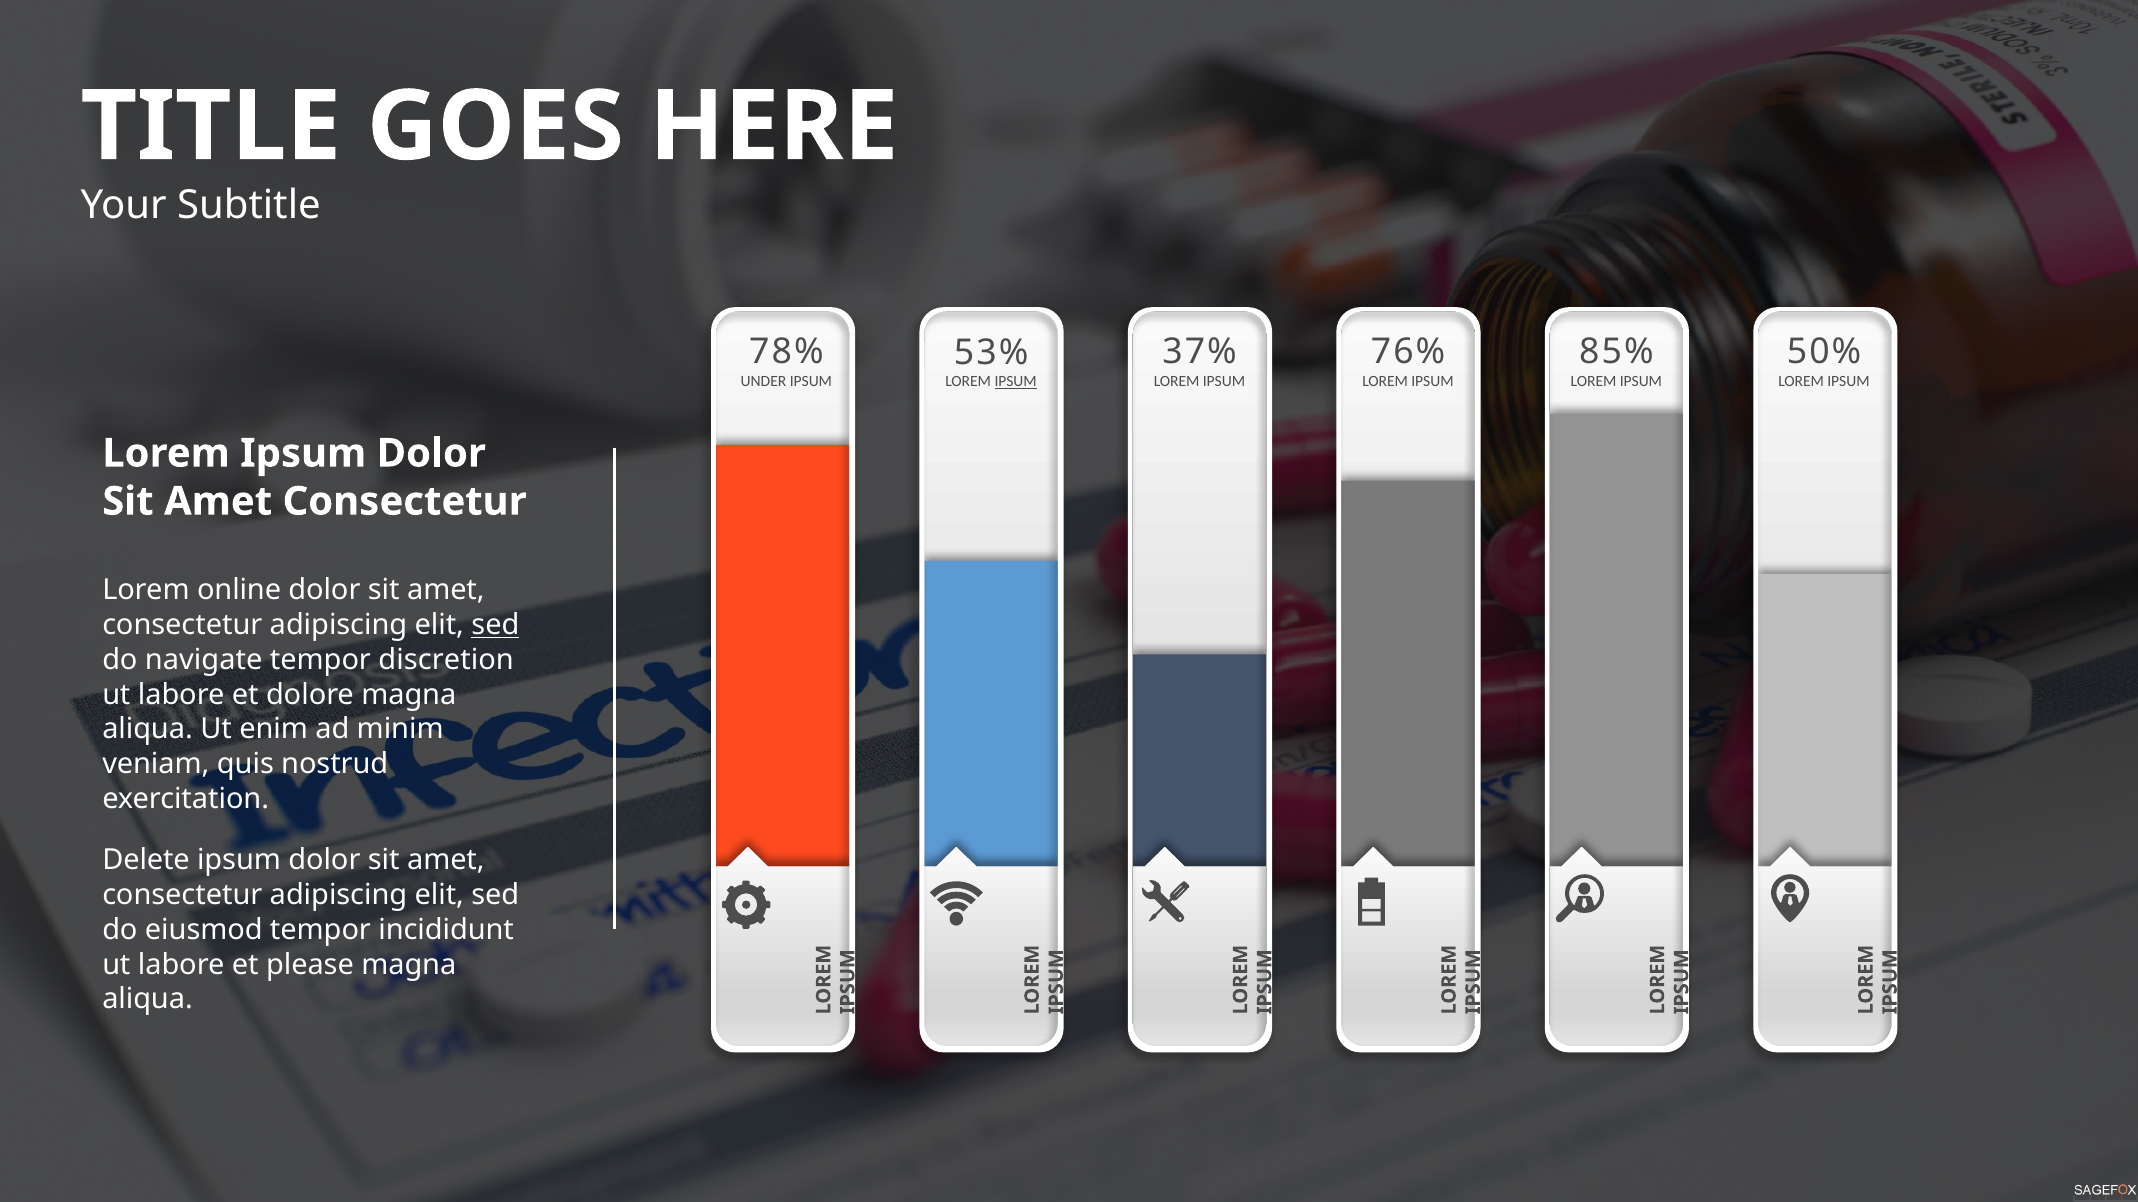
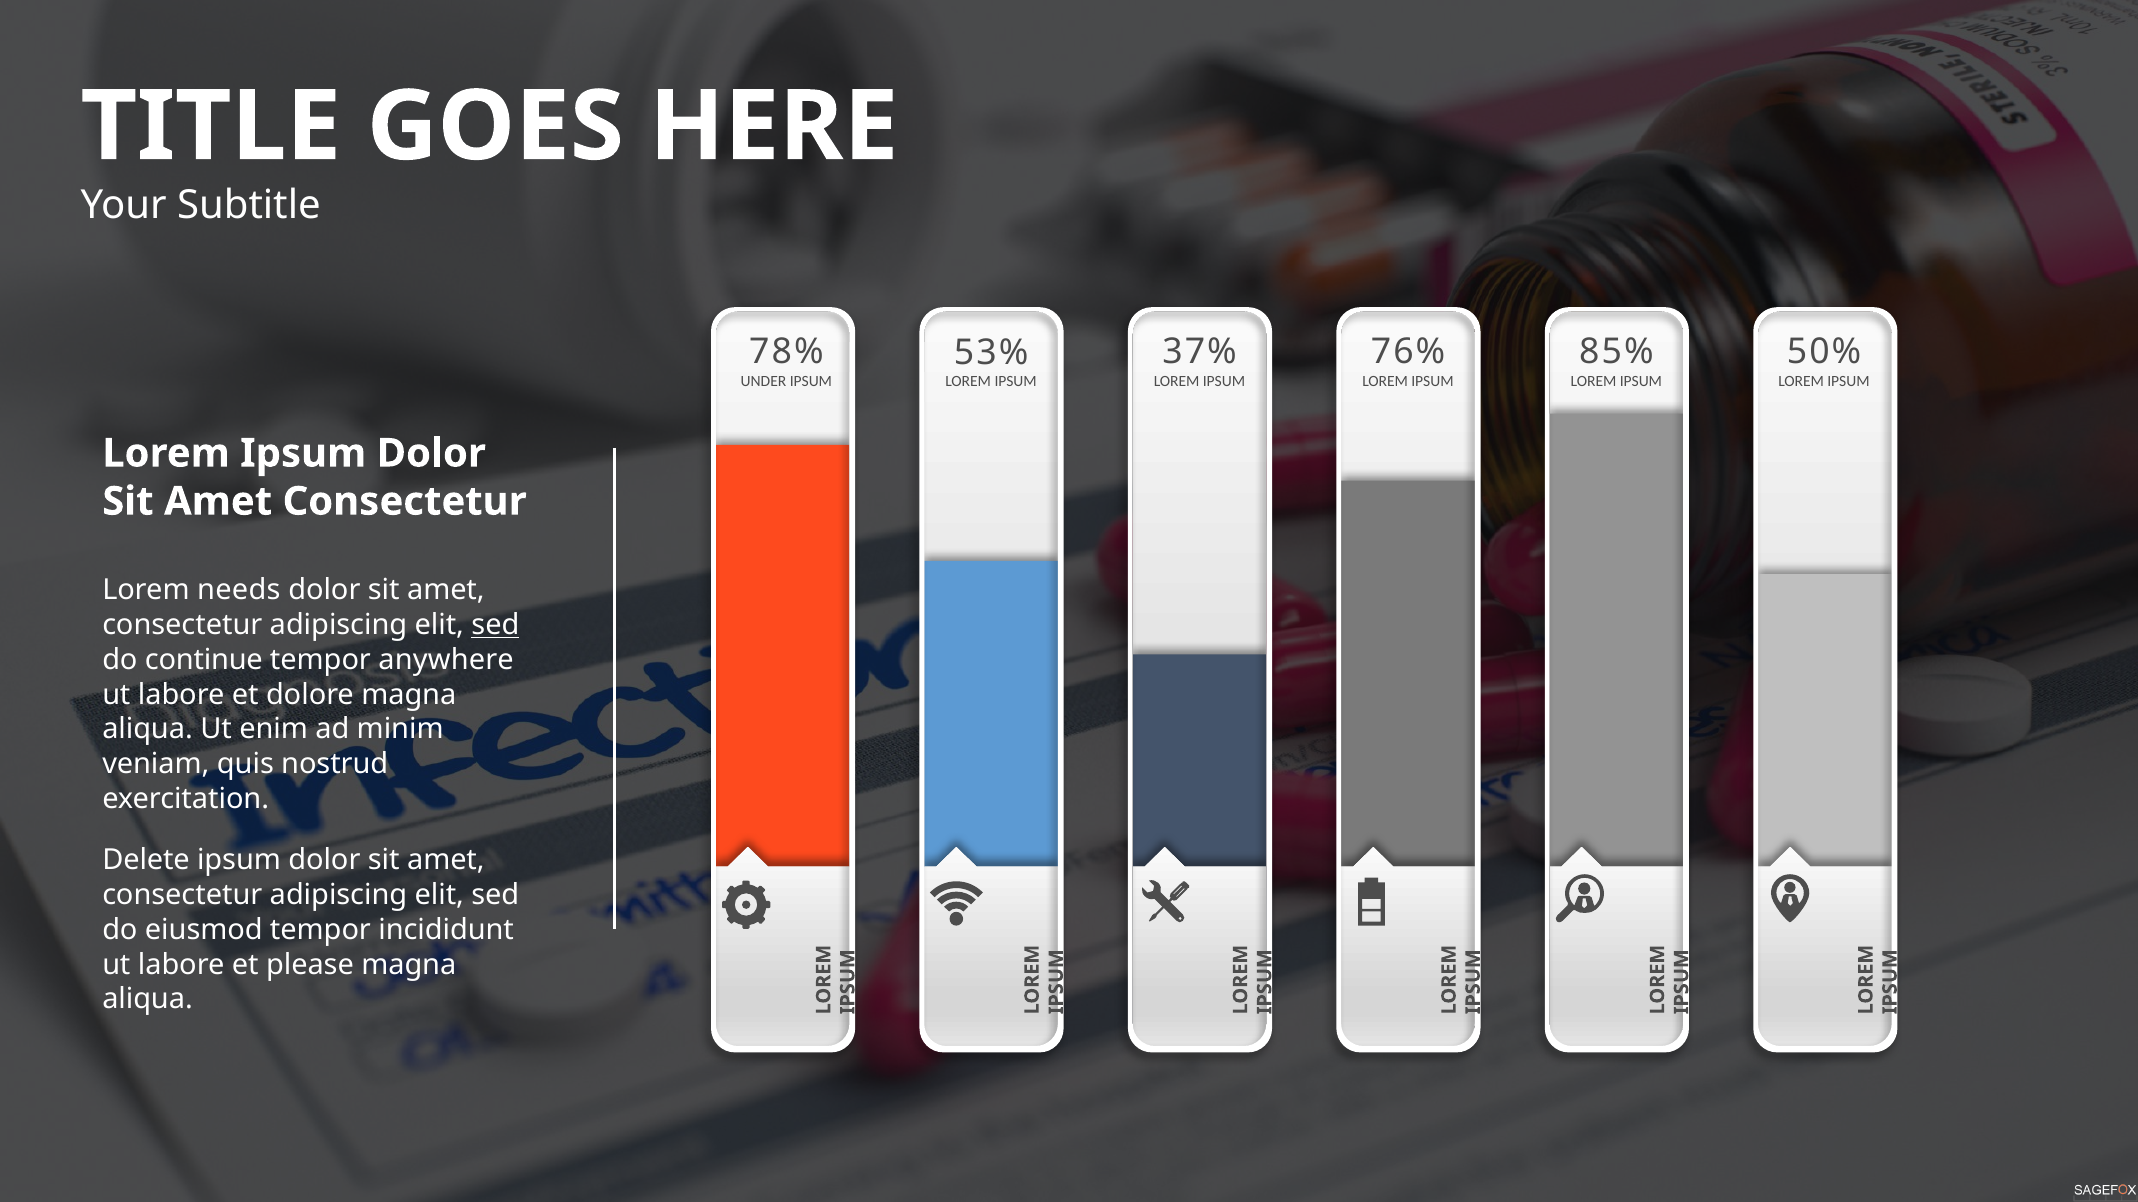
IPSUM at (1016, 382) underline: present -> none
online: online -> needs
navigate: navigate -> continue
discretion: discretion -> anywhere
